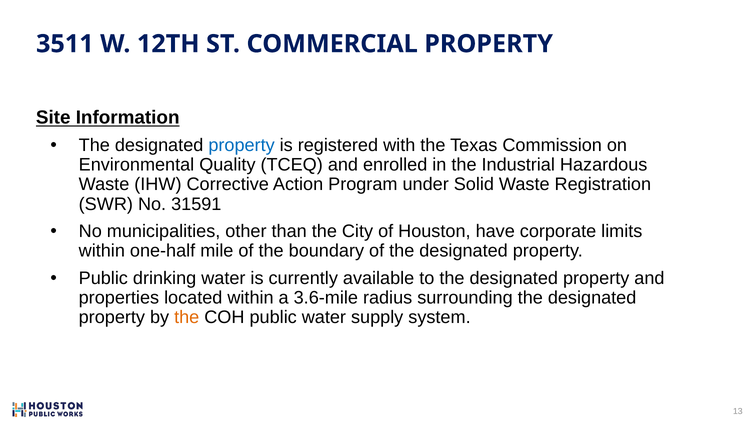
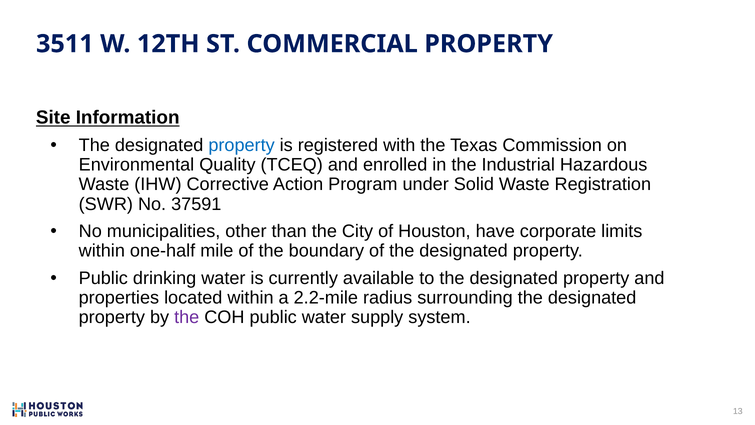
31591: 31591 -> 37591
3.6-mile: 3.6-mile -> 2.2-mile
the at (187, 317) colour: orange -> purple
